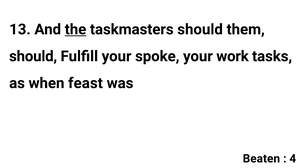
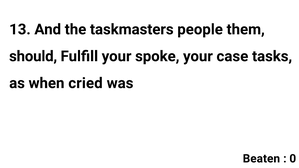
the underline: present -> none
taskmasters should: should -> people
work: work -> case
feast: feast -> cried
4: 4 -> 0
